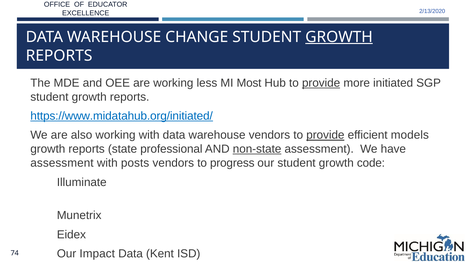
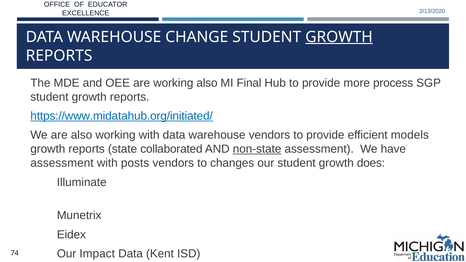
working less: less -> also
Most: Most -> Final
provide at (321, 83) underline: present -> none
initiated: initiated -> process
provide at (325, 135) underline: present -> none
professional: professional -> collaborated
progress: progress -> changes
code: code -> does
